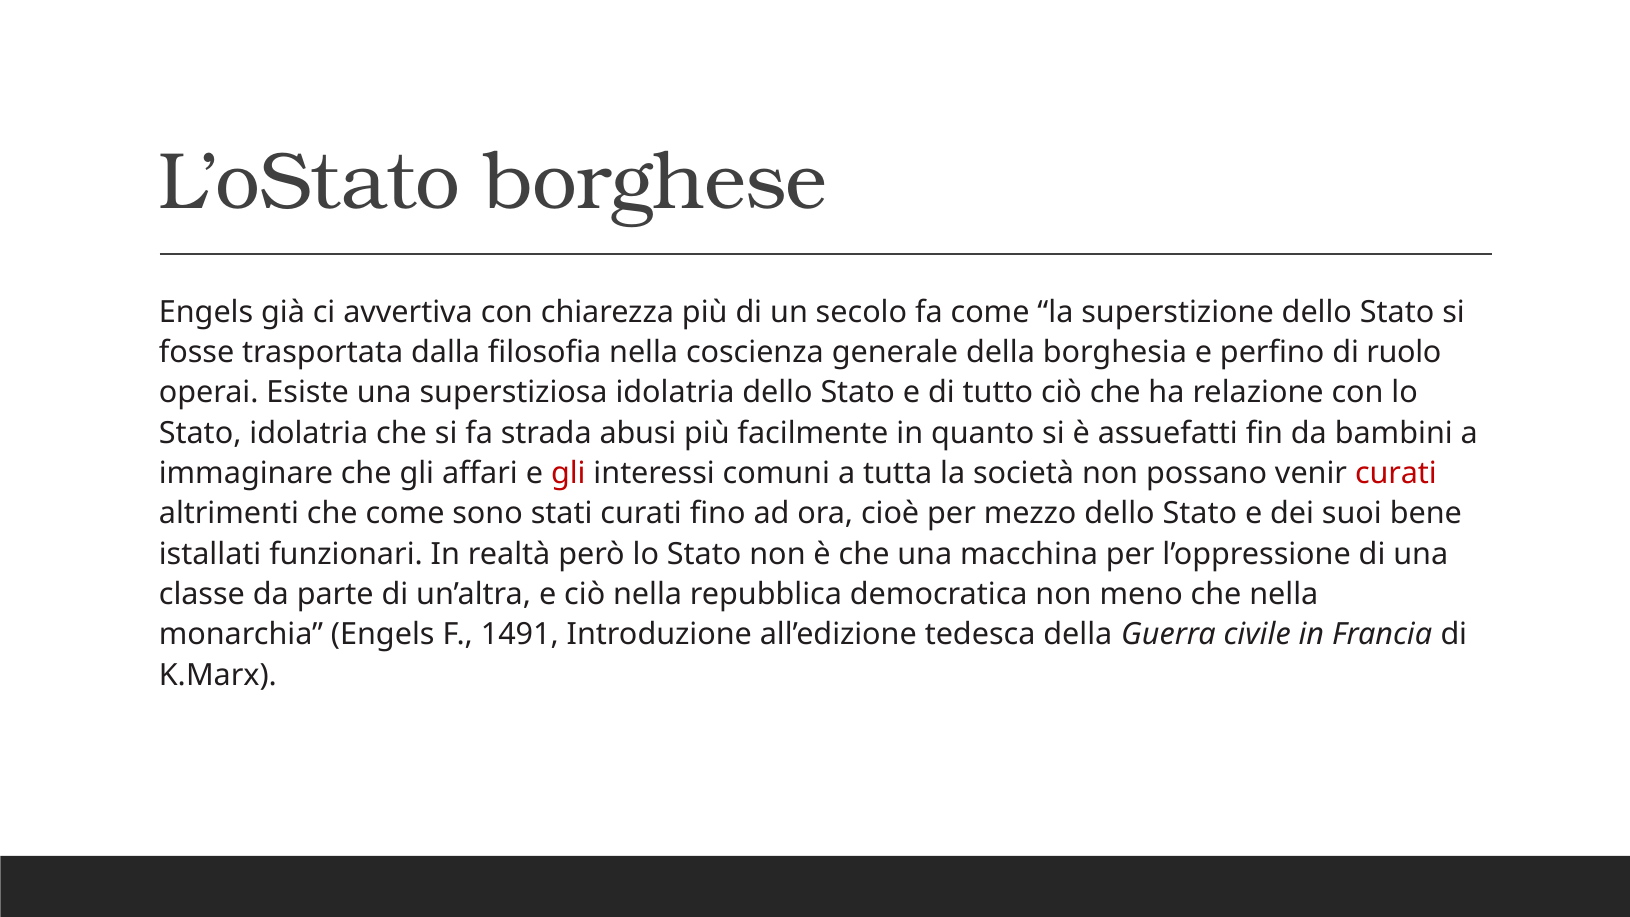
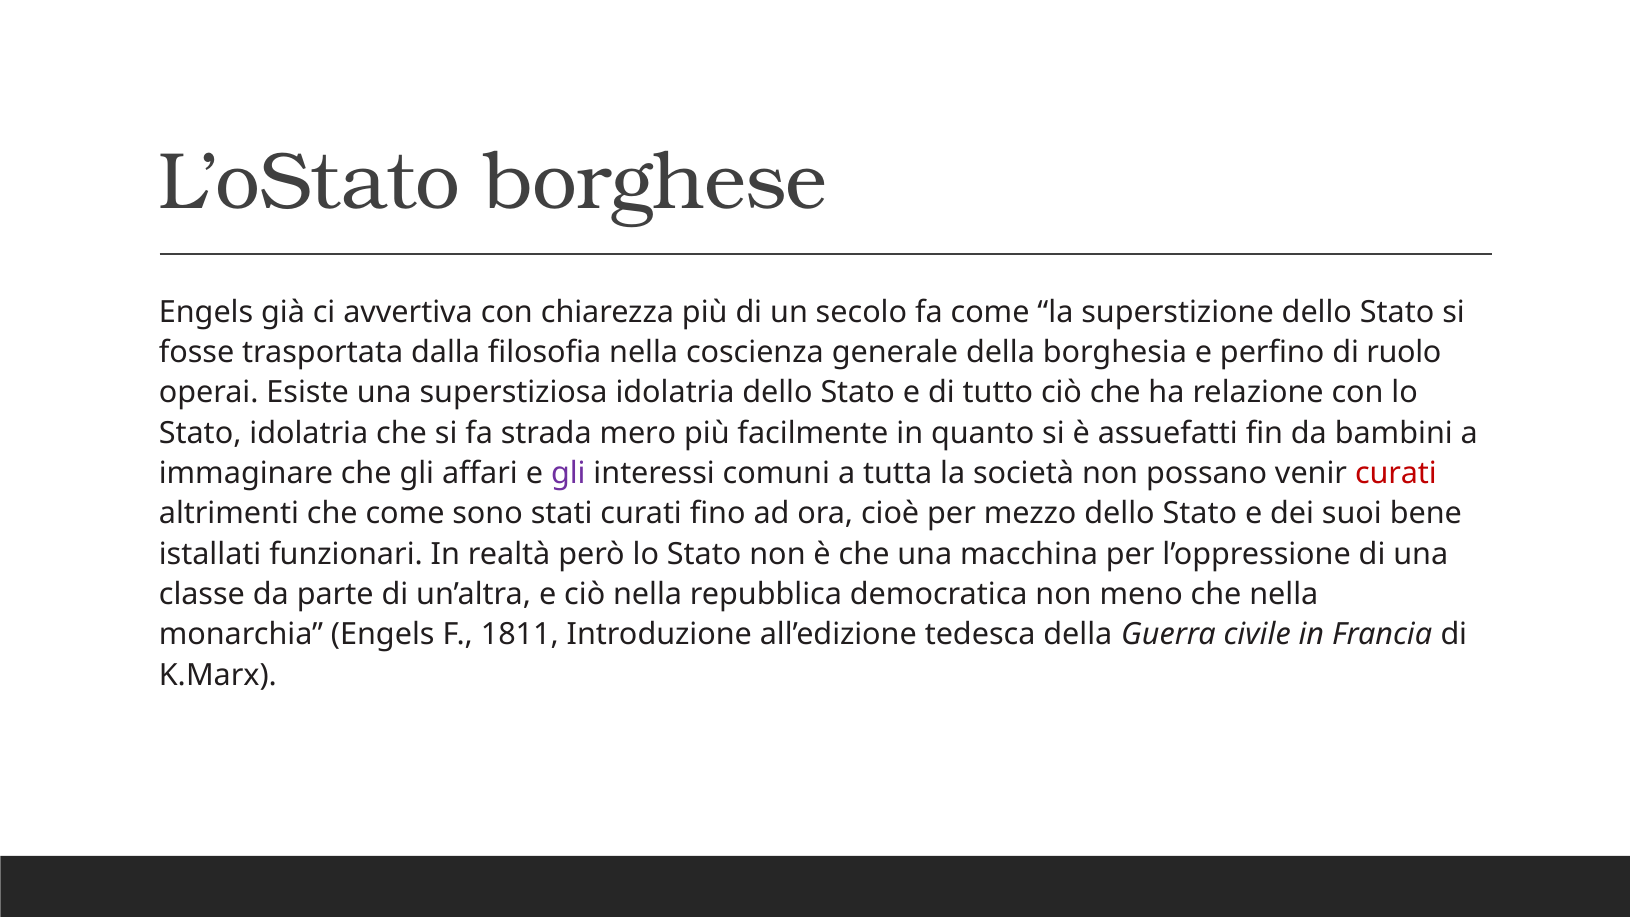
abusi: abusi -> mero
gli at (568, 473) colour: red -> purple
1491: 1491 -> 1811
